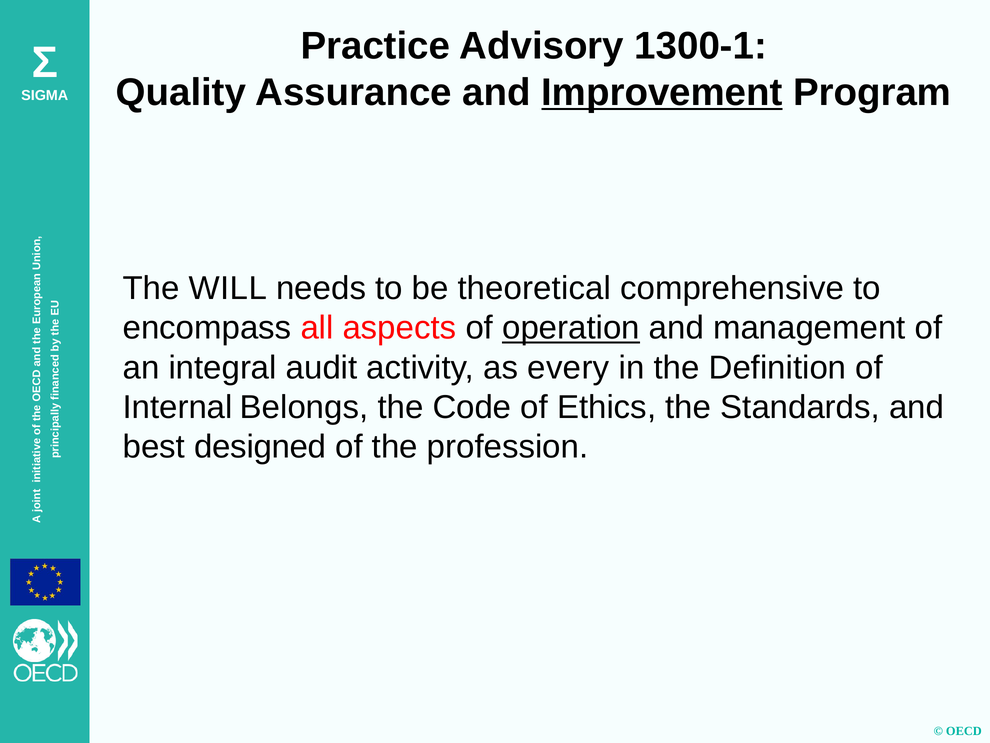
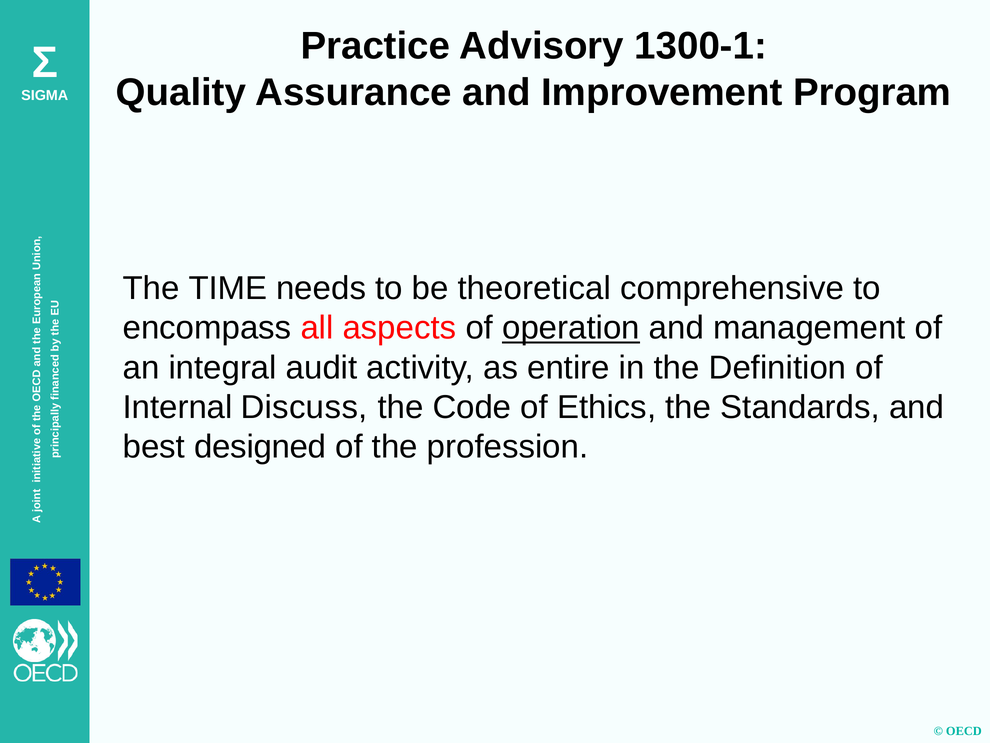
Improvement underline: present -> none
WILL: WILL -> TIME
every: every -> entire
Belongs: Belongs -> Discuss
